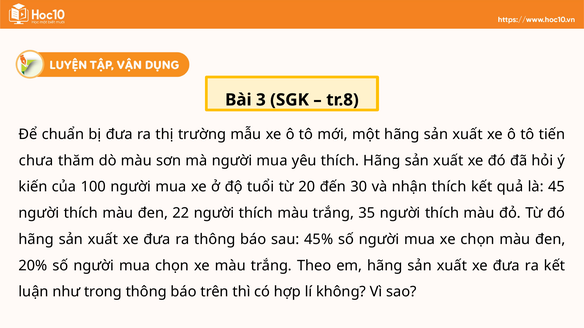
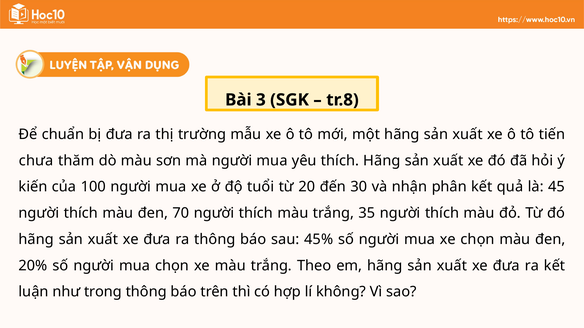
nhận thích: thích -> phân
22: 22 -> 70
